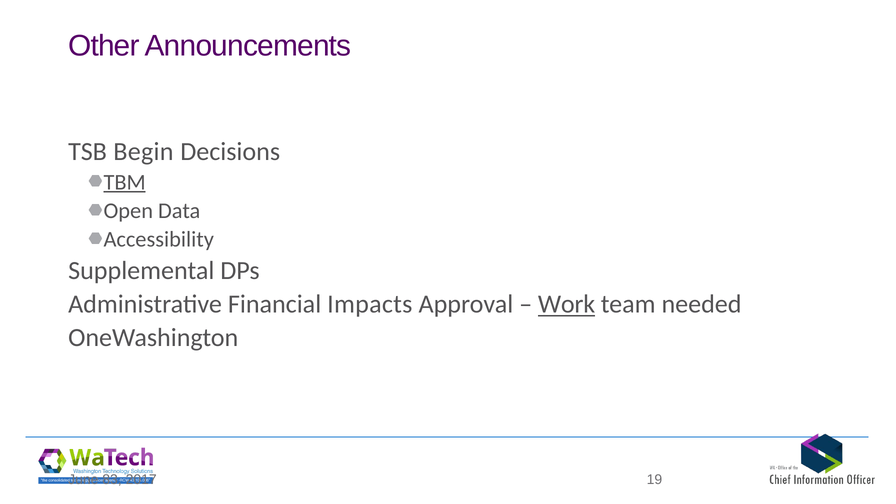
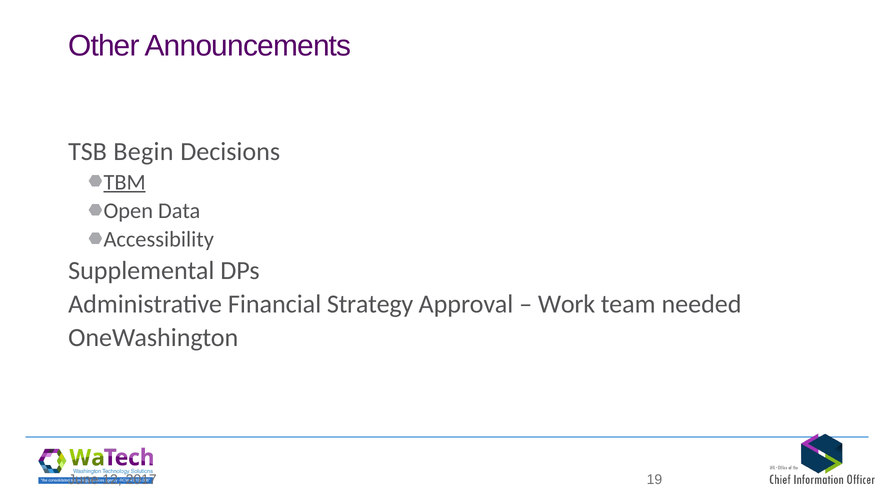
Impacts: Impacts -> Strategy
Work underline: present -> none
83: 83 -> 12
